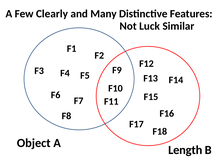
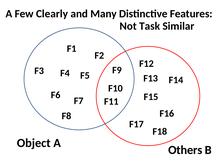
Luck: Luck -> Task
Length: Length -> Others
